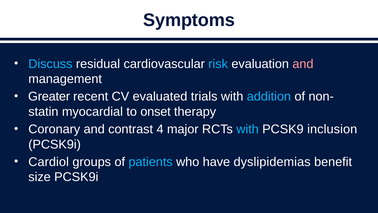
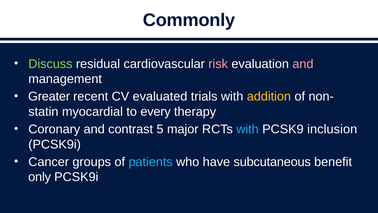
Symptoms: Symptoms -> Commonly
Discuss colour: light blue -> light green
risk colour: light blue -> pink
addition colour: light blue -> yellow
onset: onset -> every
4: 4 -> 5
Cardiol: Cardiol -> Cancer
dyslipidemias: dyslipidemias -> subcutaneous
size: size -> only
